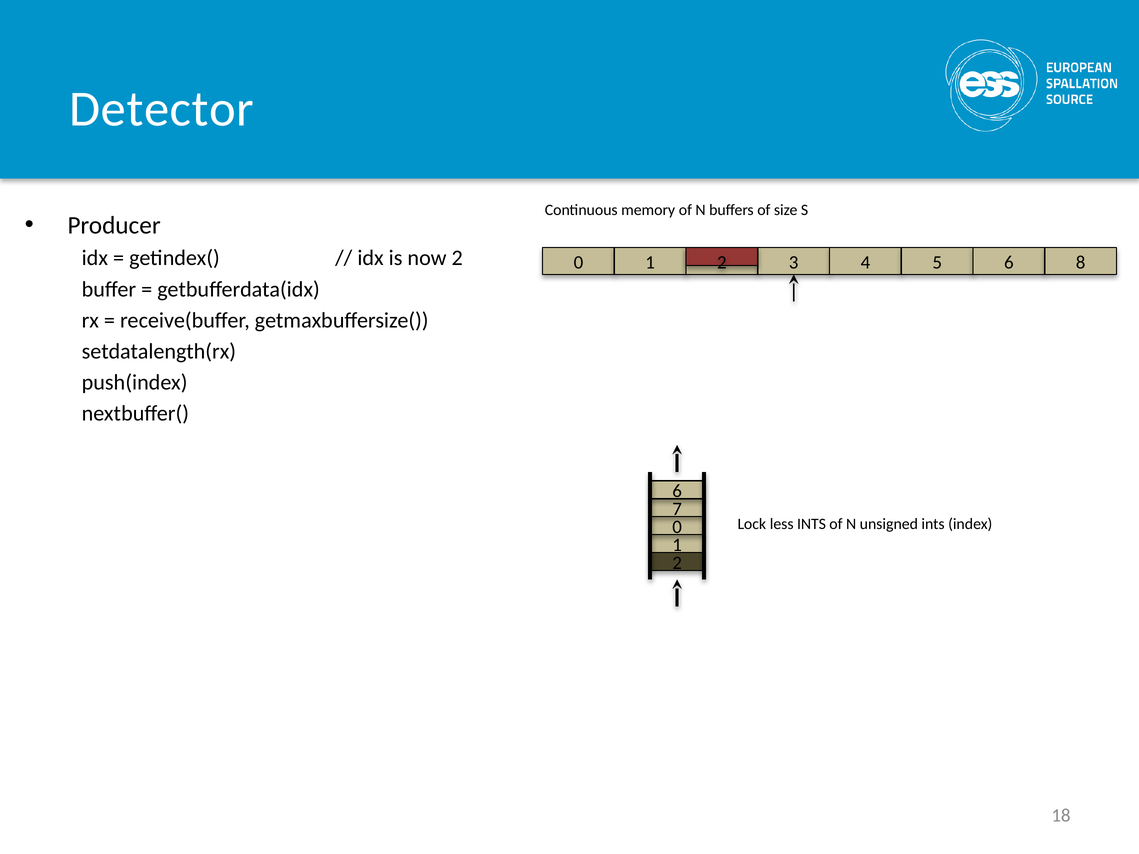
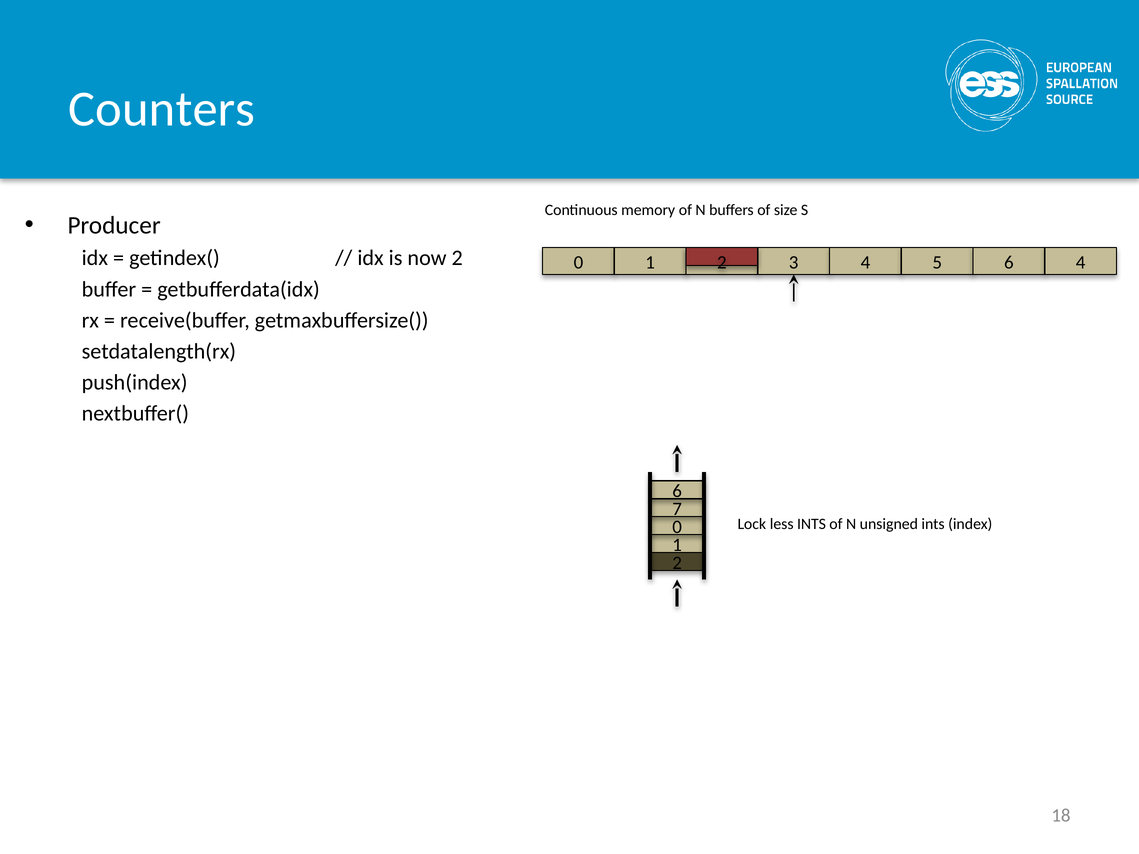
Detector: Detector -> Counters
6 8: 8 -> 4
